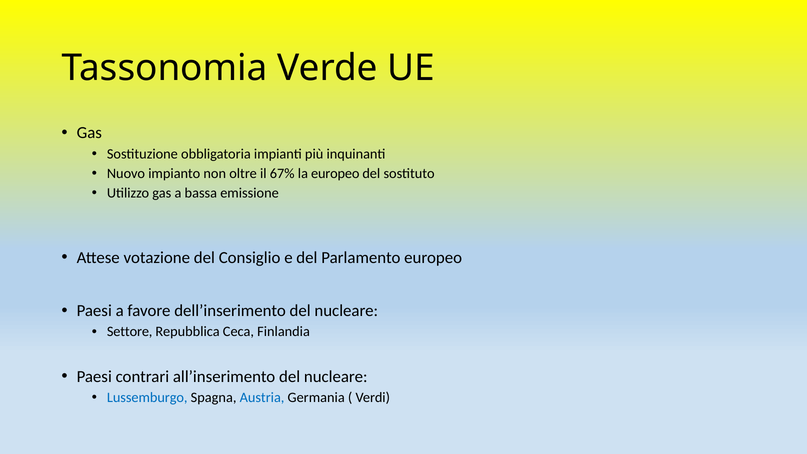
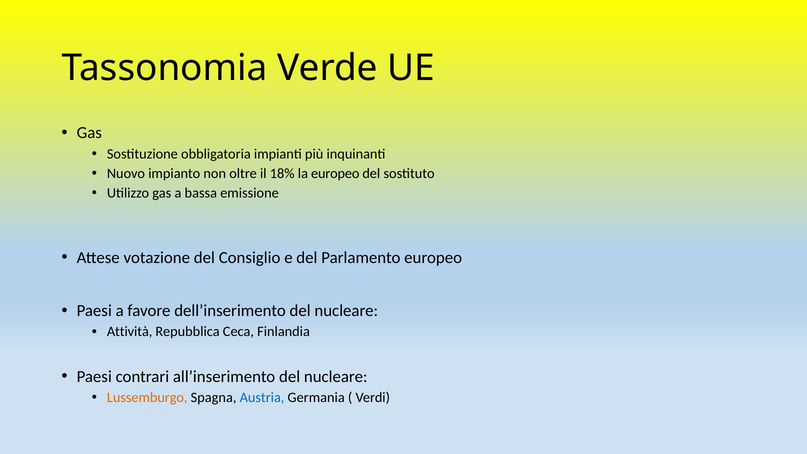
67%: 67% -> 18%
Settore: Settore -> Attività
Lussemburgo colour: blue -> orange
